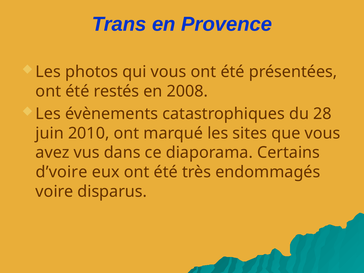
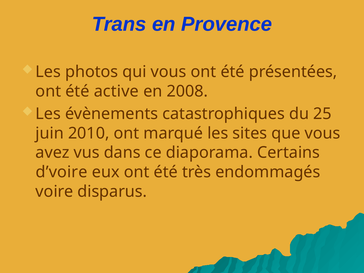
restés: restés -> active
28: 28 -> 25
